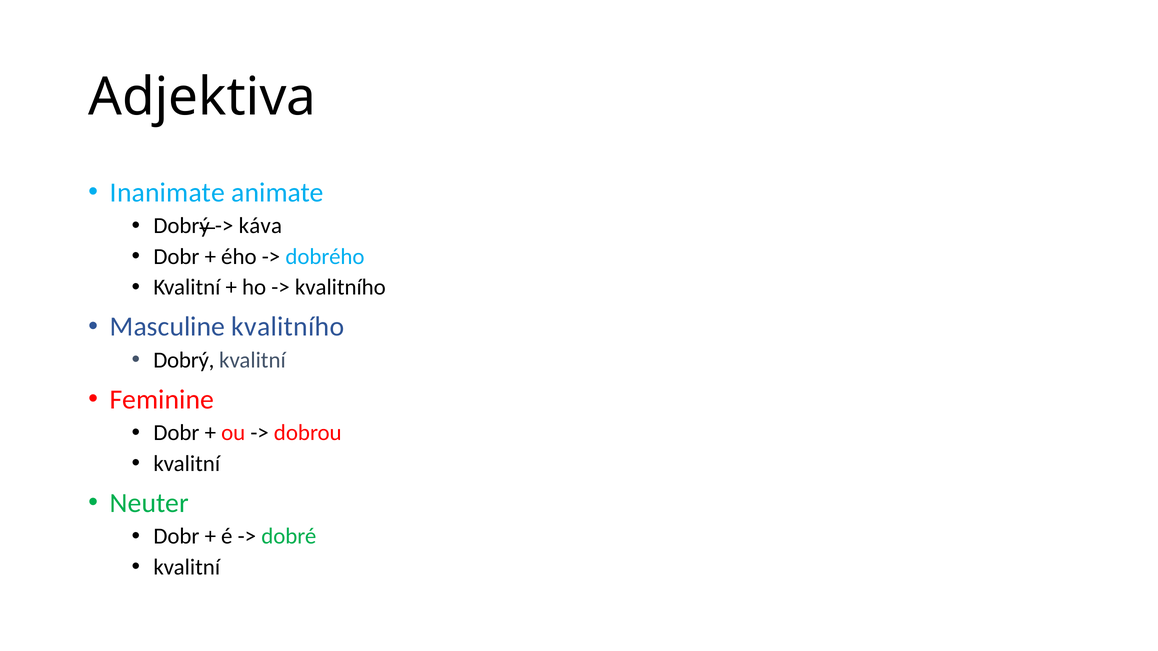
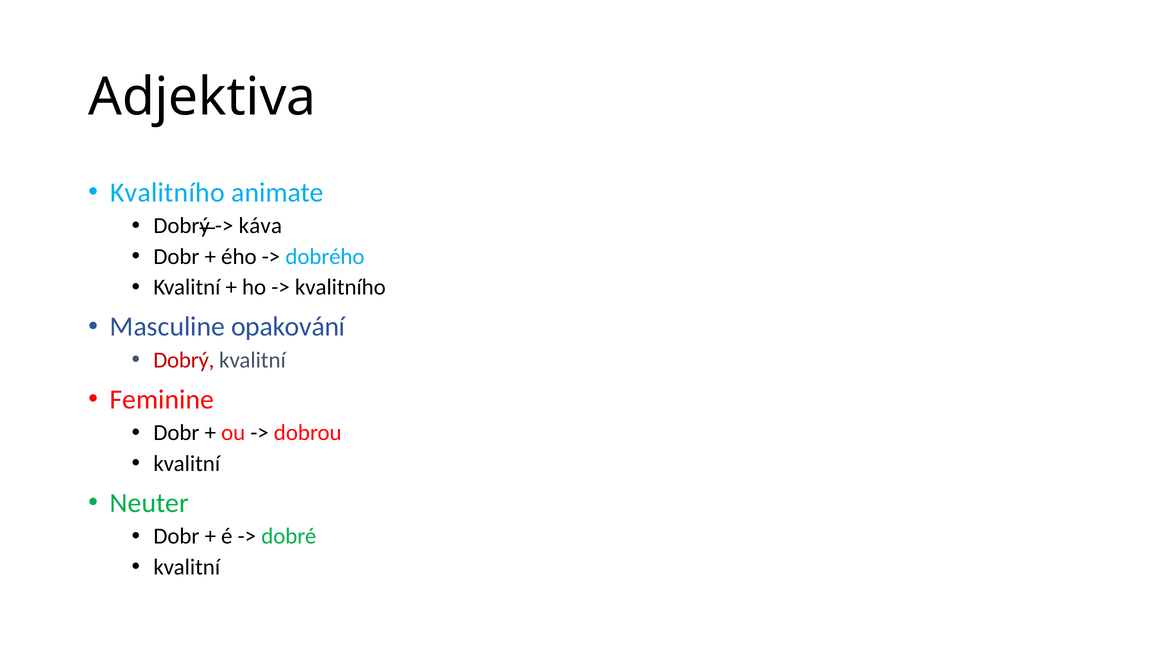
Inanimate at (168, 193): Inanimate -> Kvalitního
Masculine kvalitního: kvalitního -> opakování
Dobrý at (184, 360) colour: black -> red
